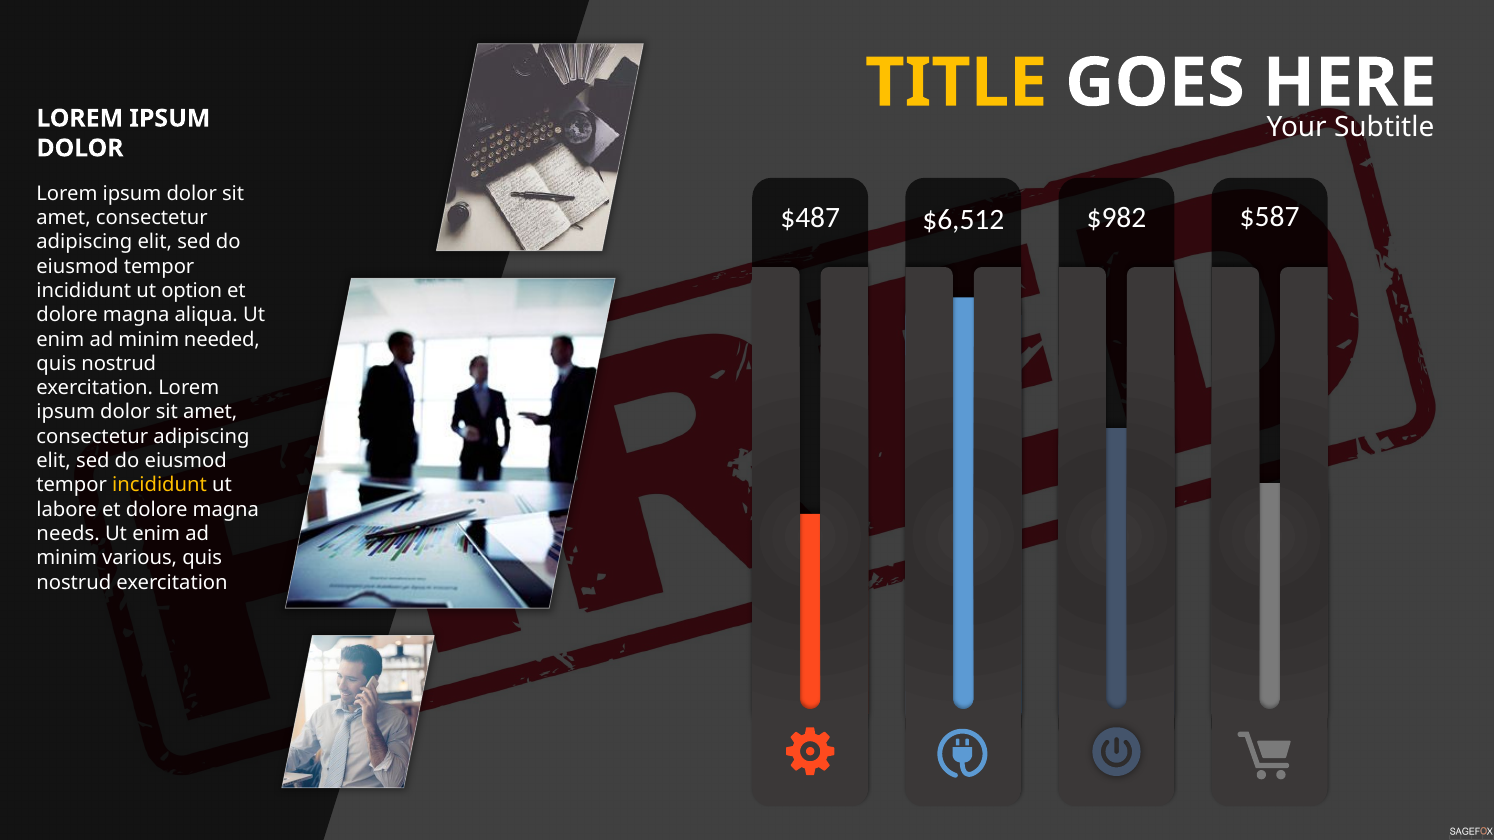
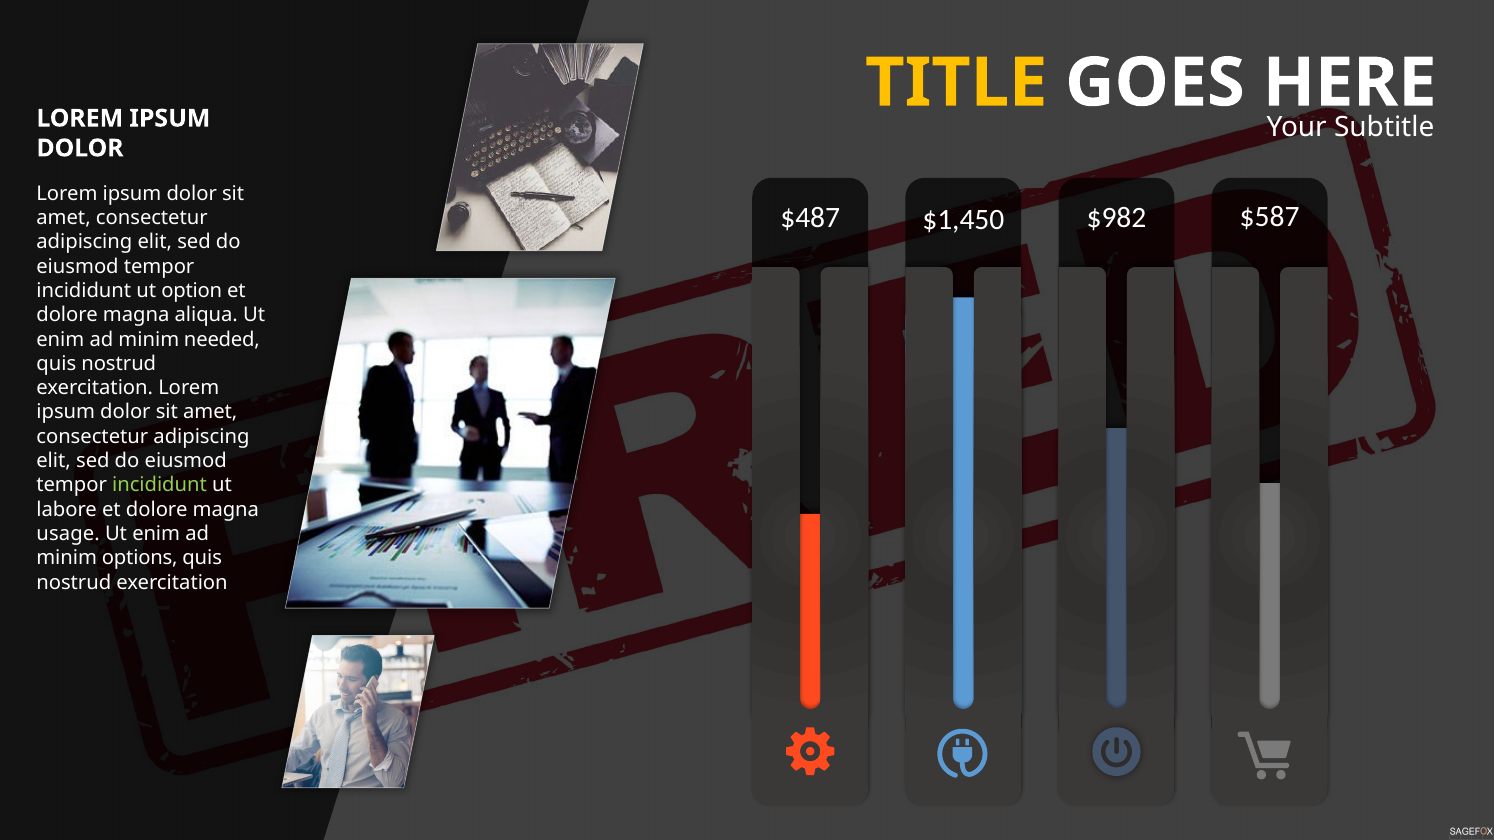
$6,512: $6,512 -> $1,450
incididunt at (160, 485) colour: yellow -> light green
needs: needs -> usage
various: various -> options
